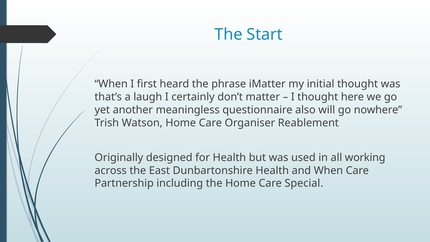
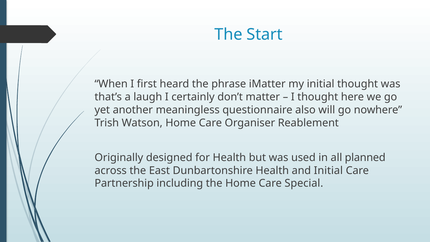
working: working -> planned
and When: When -> Initial
